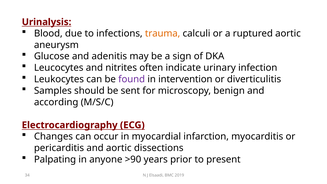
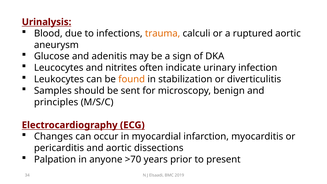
found colour: purple -> orange
intervention: intervention -> stabilization
according: according -> principles
Palpating: Palpating -> Palpation
>90: >90 -> >70
